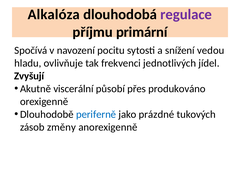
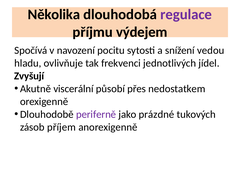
Alkalóza: Alkalóza -> Několika
primární: primární -> výdejem
produkováno: produkováno -> nedostatkem
periferně colour: blue -> purple
změny: změny -> příjem
